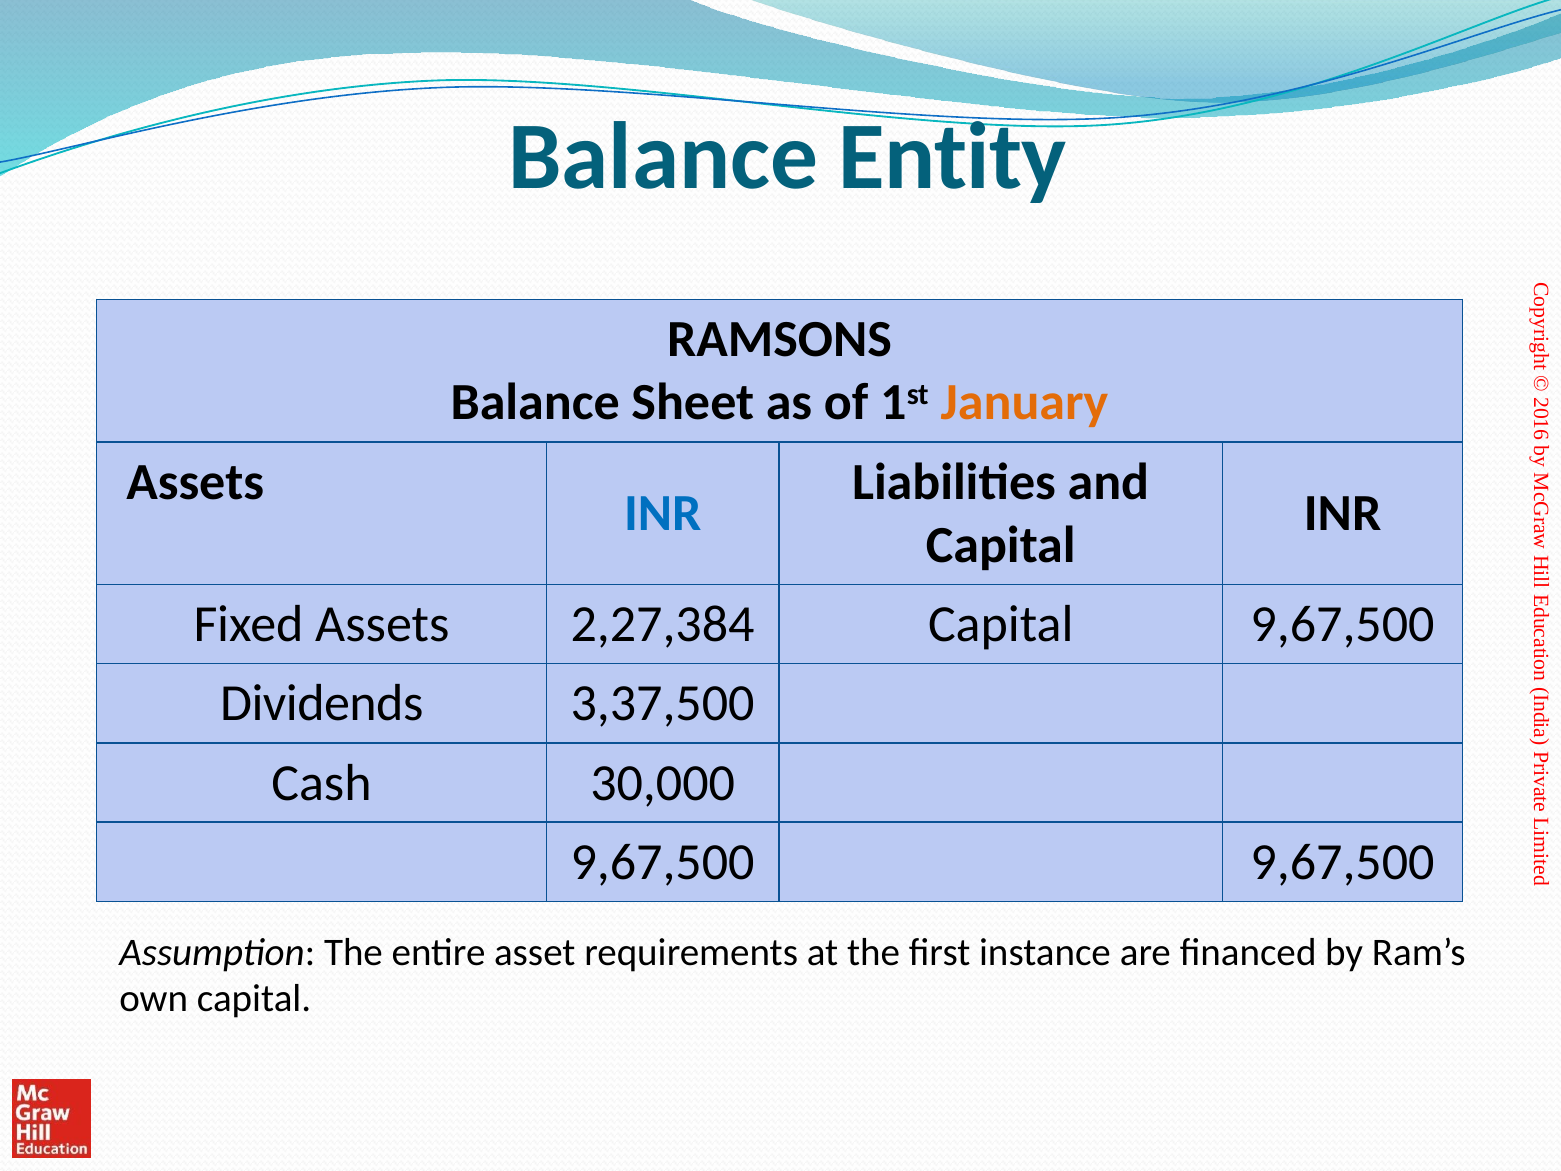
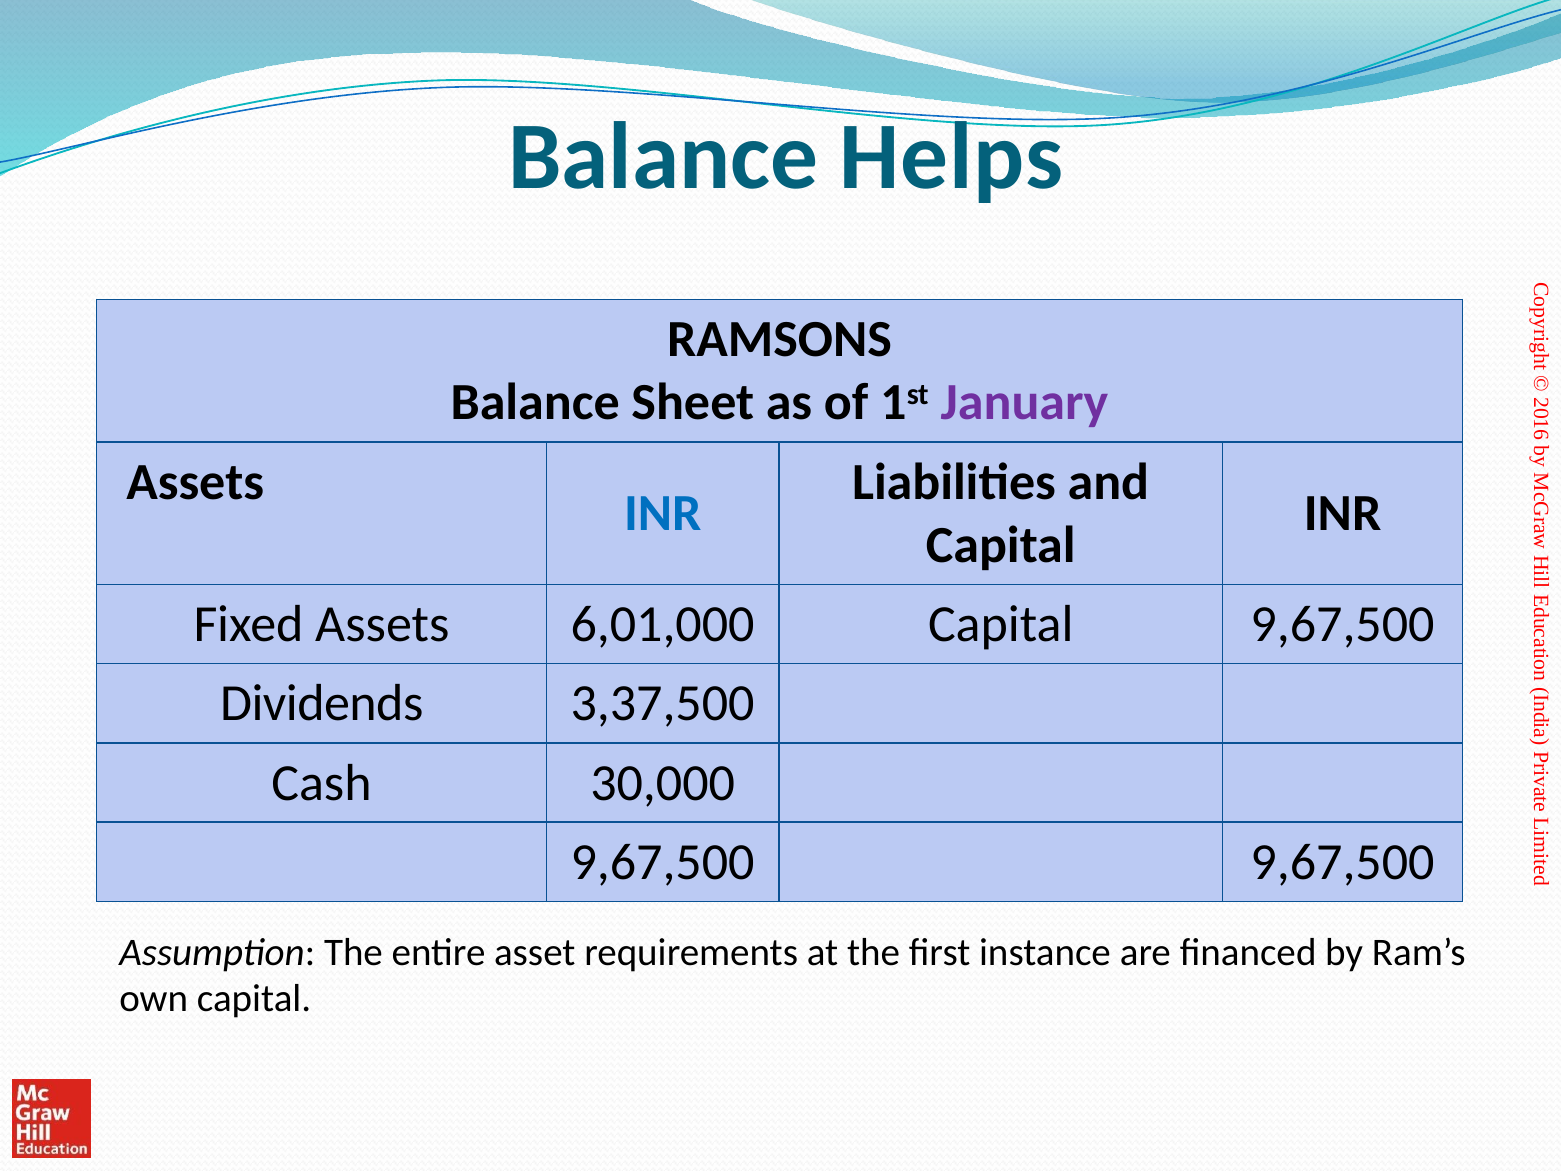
Entity: Entity -> Helps
January colour: orange -> purple
2,27,384: 2,27,384 -> 6,01,000
